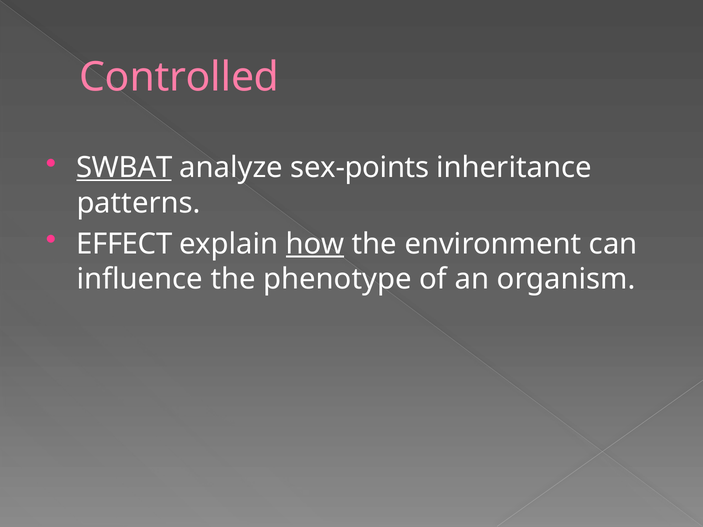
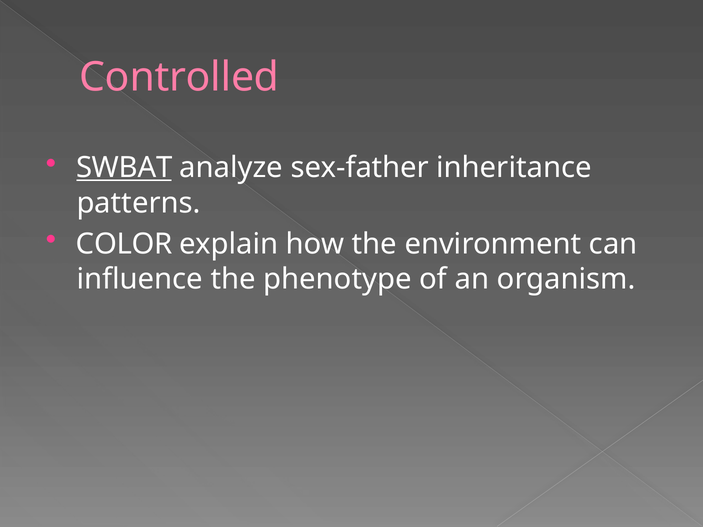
sex-points: sex-points -> sex-father
EFFECT: EFFECT -> COLOR
how underline: present -> none
